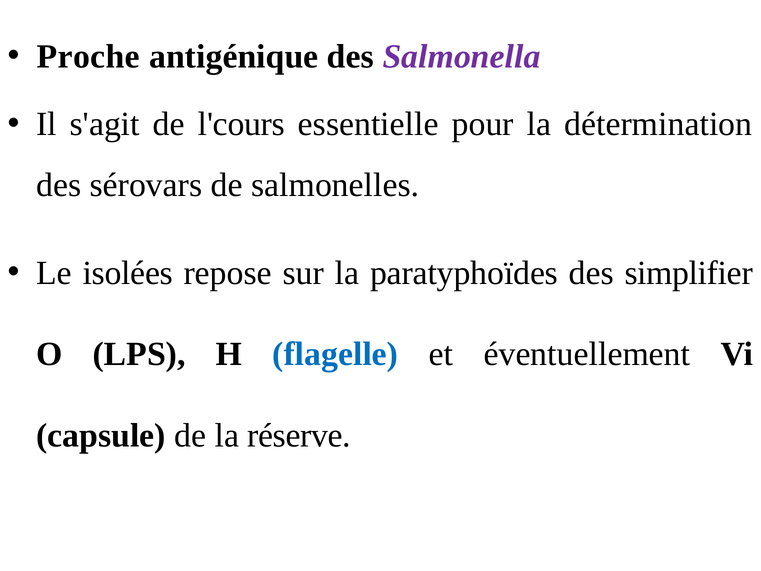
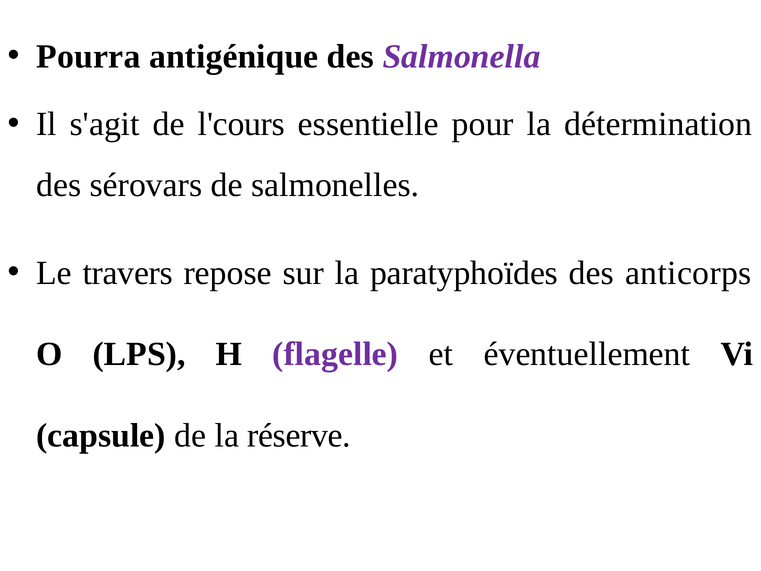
Proche: Proche -> Pourra
isolées: isolées -> travers
simplifier: simplifier -> anticorps
flagelle colour: blue -> purple
